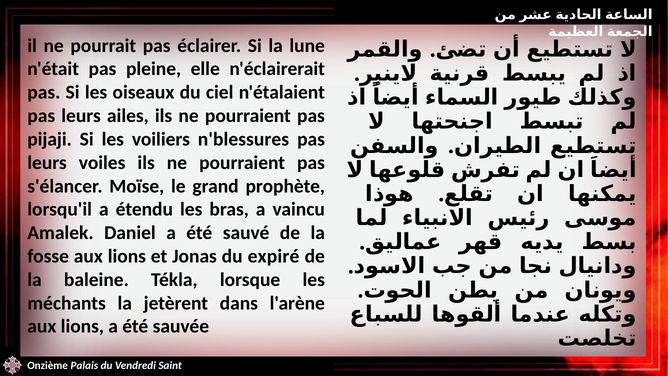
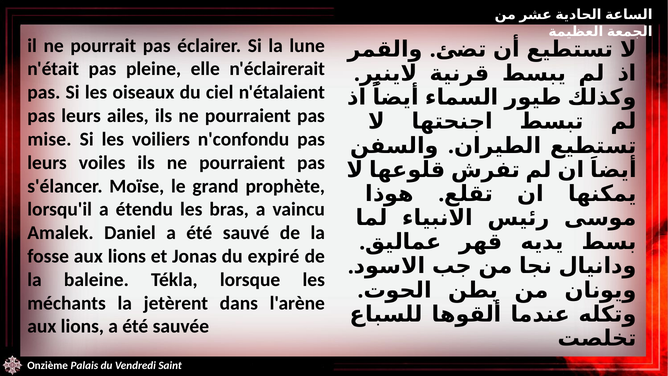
pijaji: pijaji -> mise
n'blessures: n'blessures -> n'confondu
